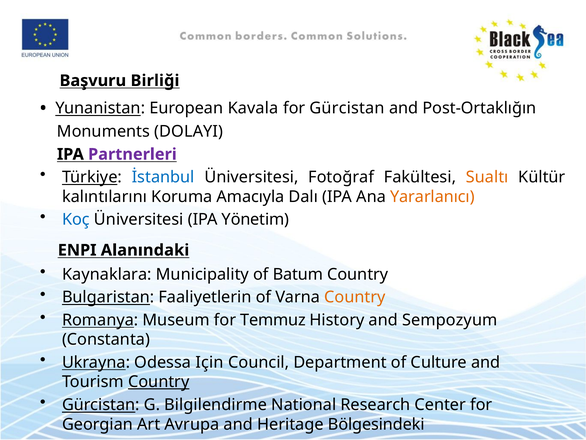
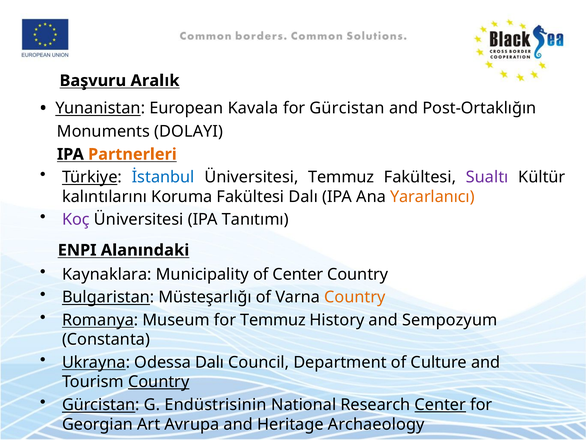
Birliği: Birliği -> Aralık
Partnerleri colour: purple -> orange
Üniversitesi Fotoğraf: Fotoğraf -> Temmuz
Sualtı colour: orange -> purple
Koruma Amacıyla: Amacıyla -> Fakültesi
Koç colour: blue -> purple
Yönetim: Yönetim -> Tanıtımı
of Batum: Batum -> Center
Faaliyetlerin: Faaliyetlerin -> Müsteşarlığı
Odessa Için: Için -> Dalı
Bilgilendirme: Bilgilendirme -> Endüstrisinin
Center at (440, 404) underline: none -> present
Bölgesindeki: Bölgesindeki -> Archaeology
